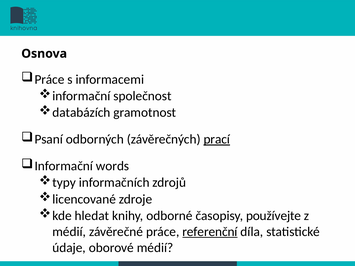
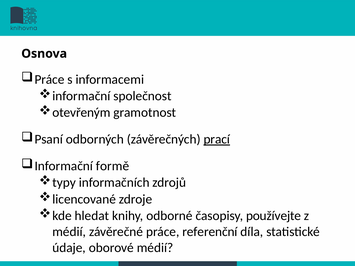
databázích: databázích -> otevřeným
words: words -> formě
referenční underline: present -> none
